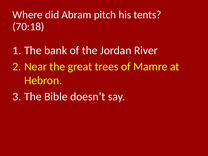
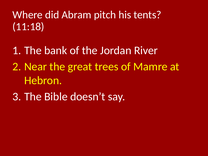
70:18: 70:18 -> 11:18
